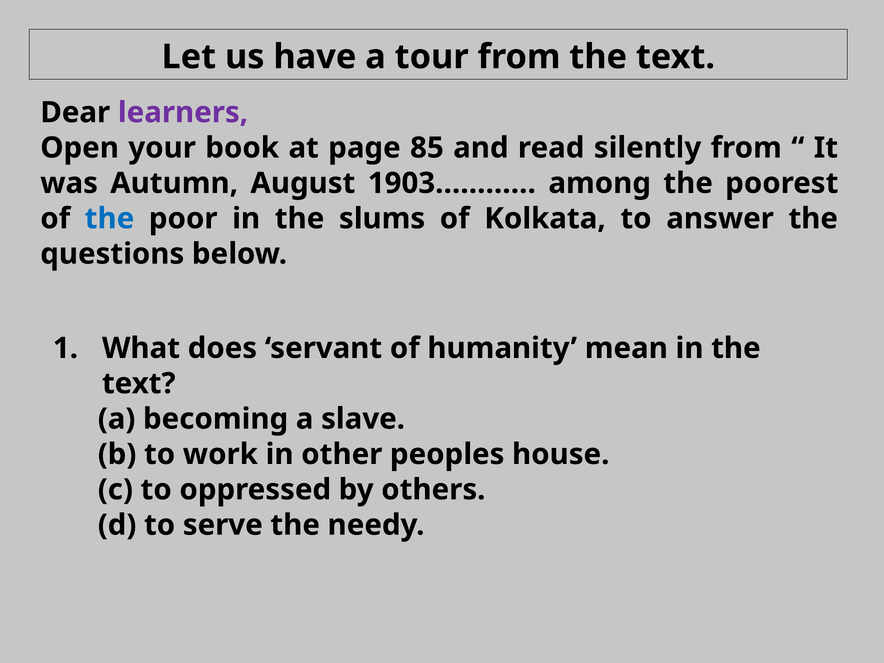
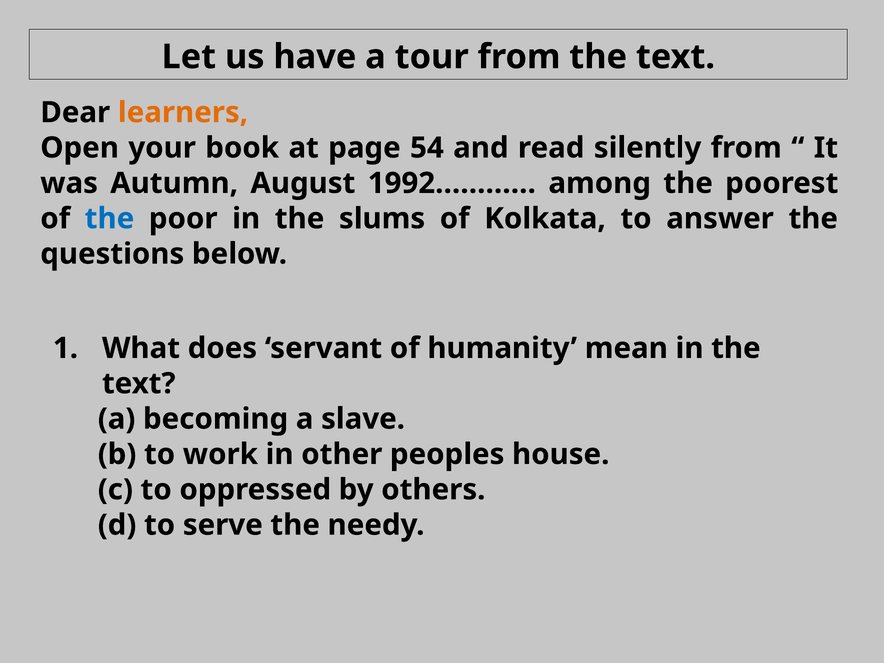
learners colour: purple -> orange
85: 85 -> 54
1903…………: 1903………… -> 1992…………
